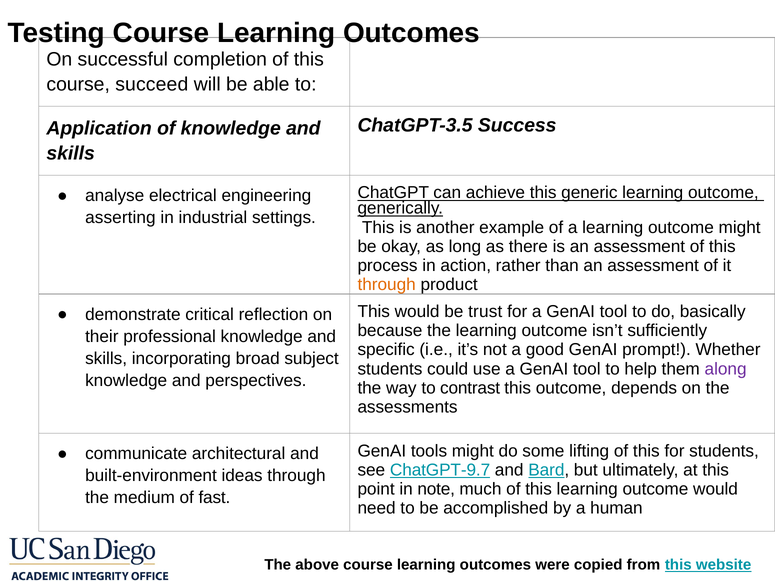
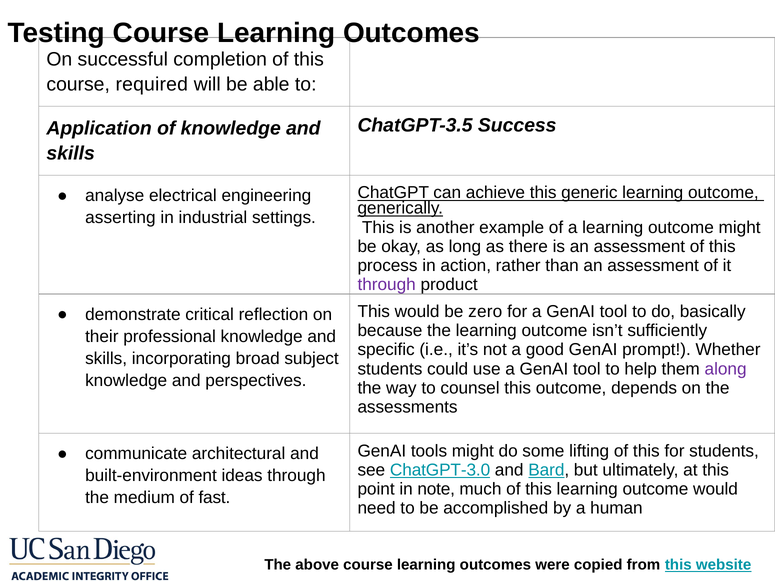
succeed: succeed -> required
through at (387, 285) colour: orange -> purple
trust: trust -> zero
contrast: contrast -> counsel
ChatGPT-9.7: ChatGPT-9.7 -> ChatGPT-3.0
